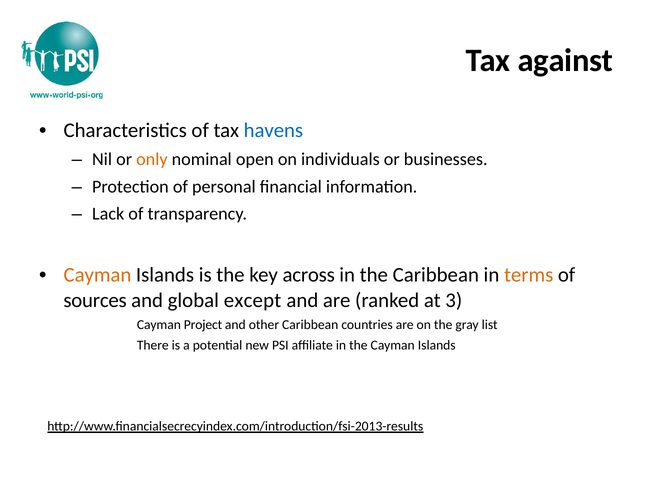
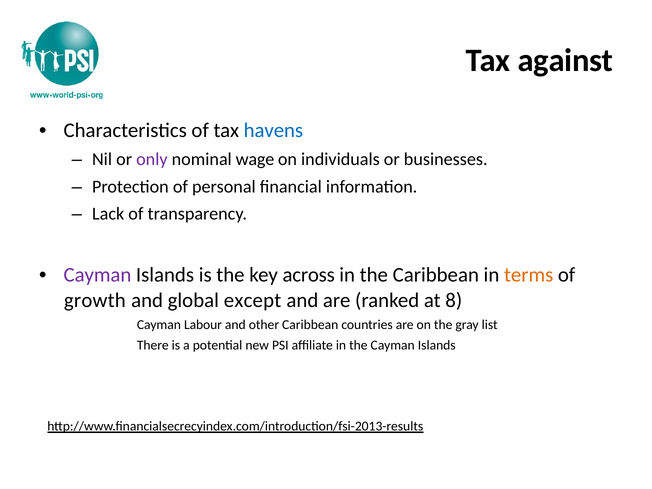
only colour: orange -> purple
open: open -> wage
Cayman at (97, 275) colour: orange -> purple
sources: sources -> growth
3: 3 -> 8
Project: Project -> Labour
